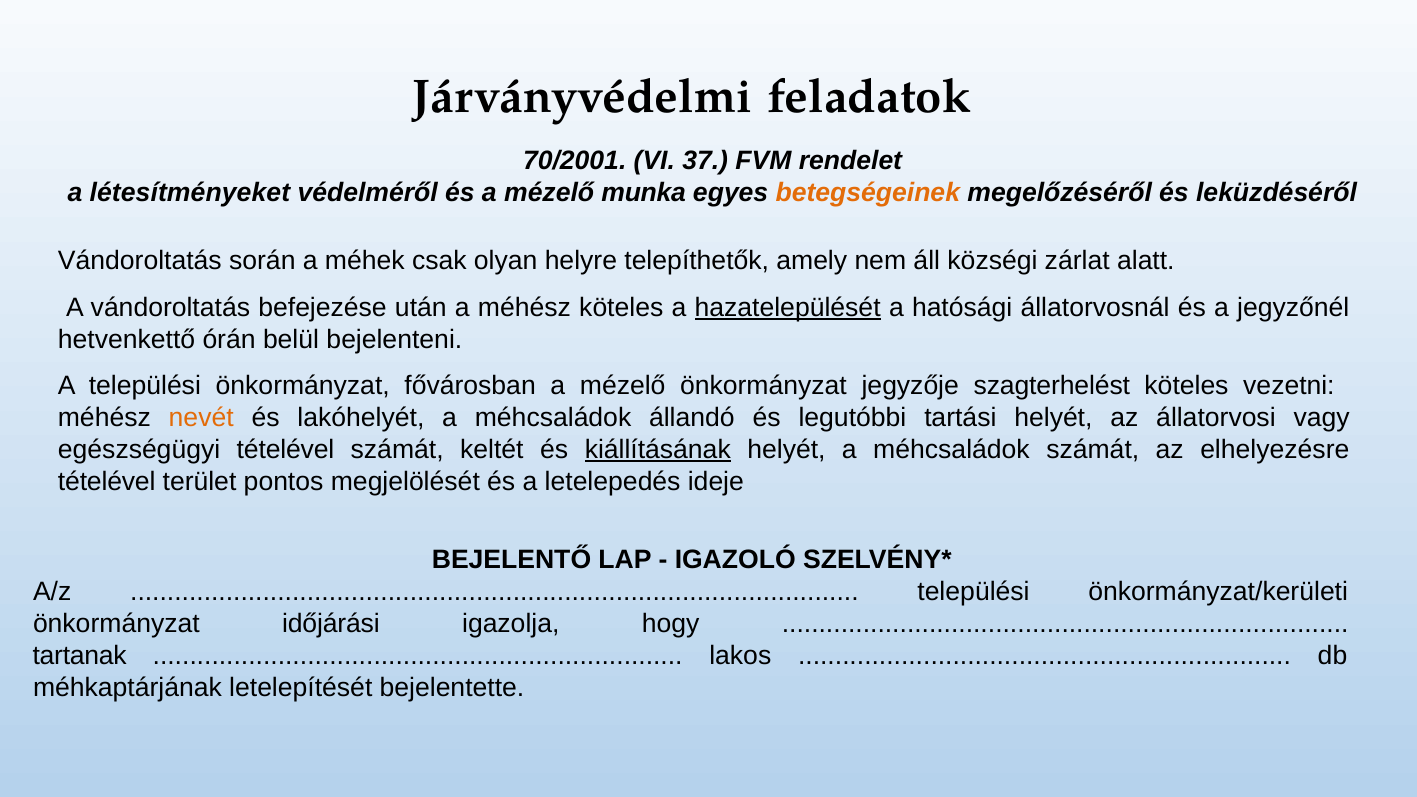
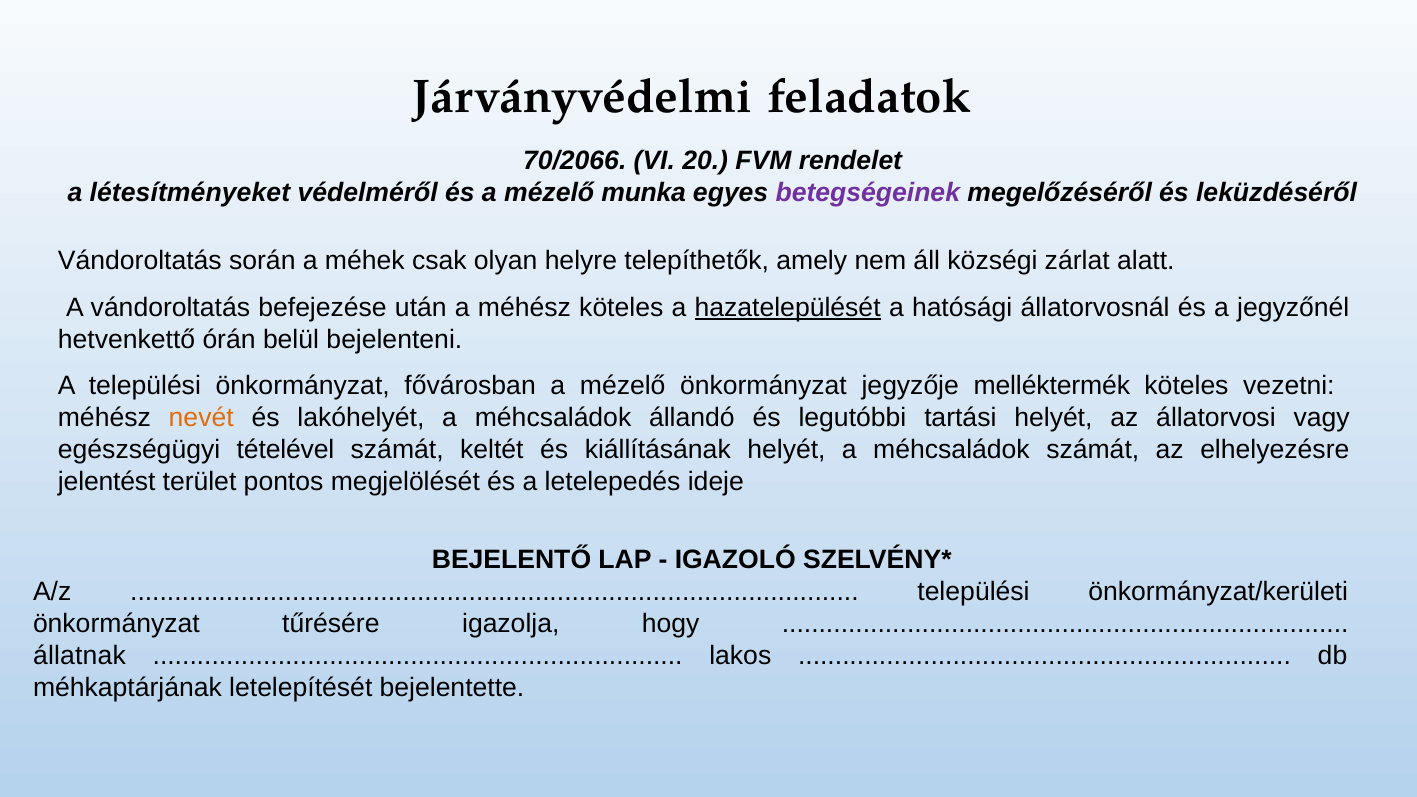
70/2001: 70/2001 -> 70/2066
37: 37 -> 20
betegségeinek colour: orange -> purple
szagterhelést: szagterhelést -> melléktermék
kiállításának underline: present -> none
tételével at (107, 482): tételével -> jelentést
időjárási: időjárási -> tűrésére
tartanak: tartanak -> állatnak
